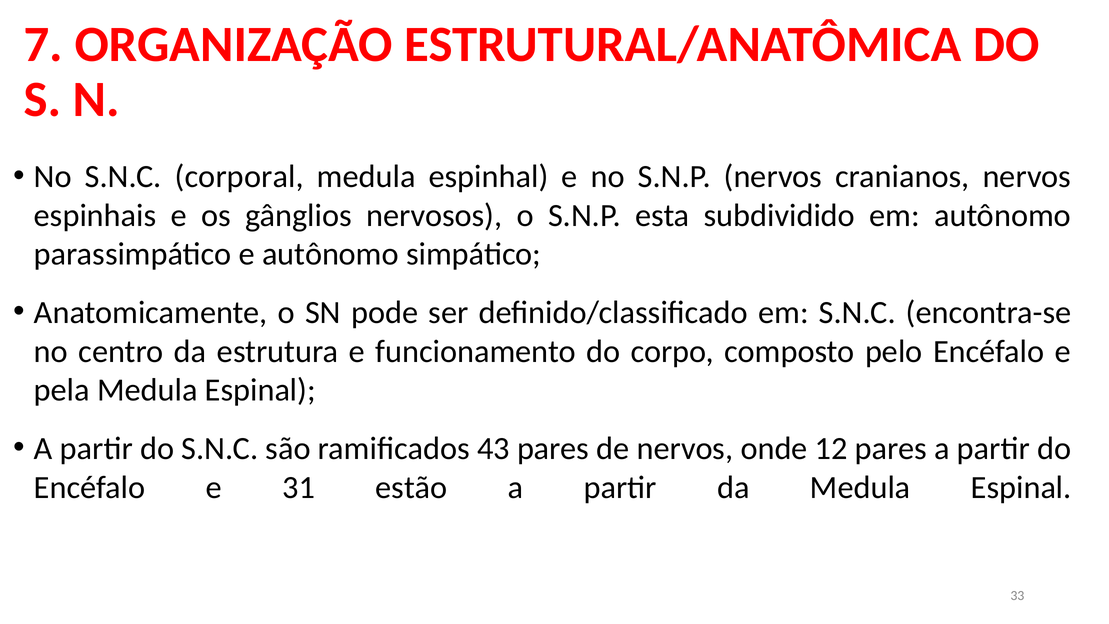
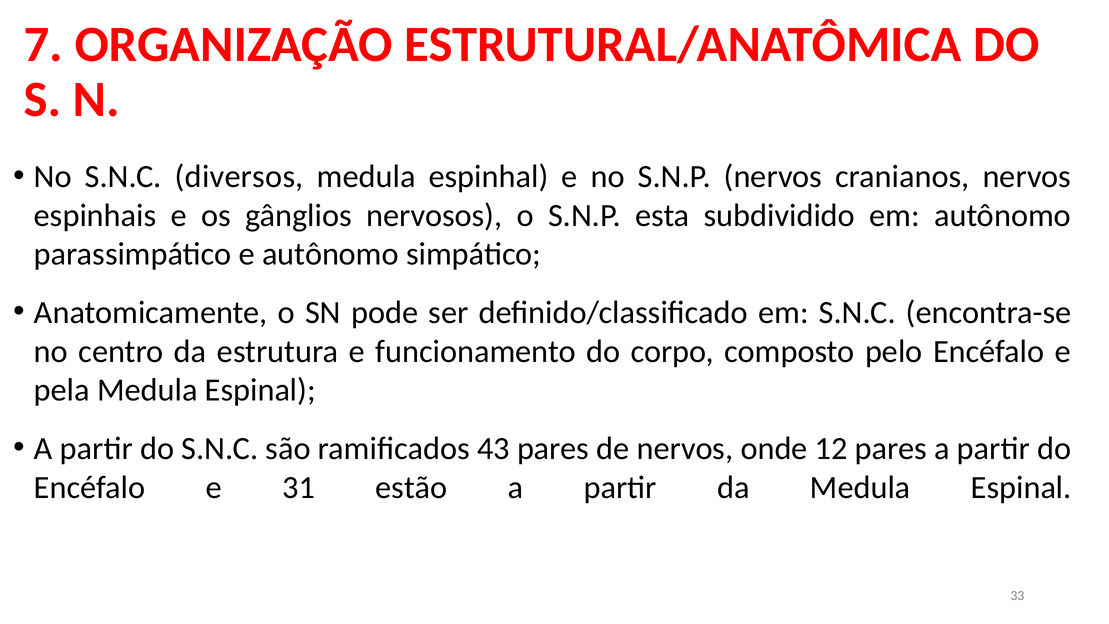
corporal: corporal -> diversos
